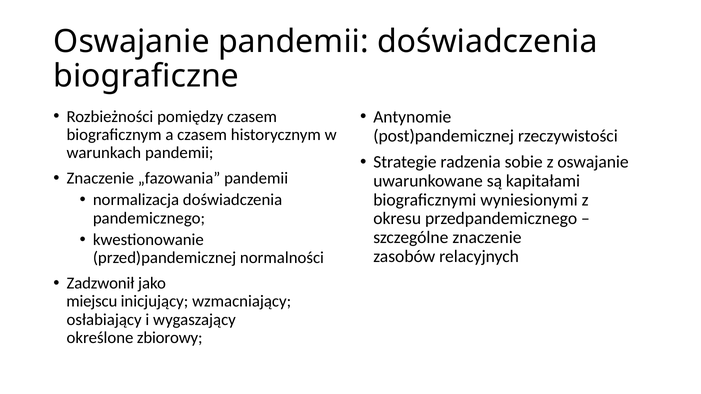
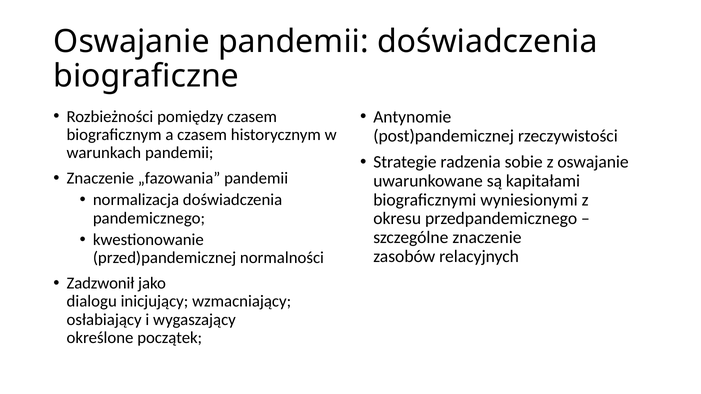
miejscu: miejscu -> dialogu
zbiorowy: zbiorowy -> początek
